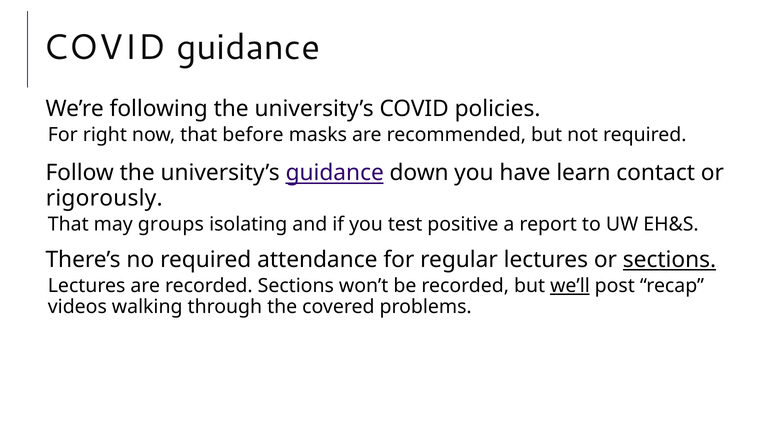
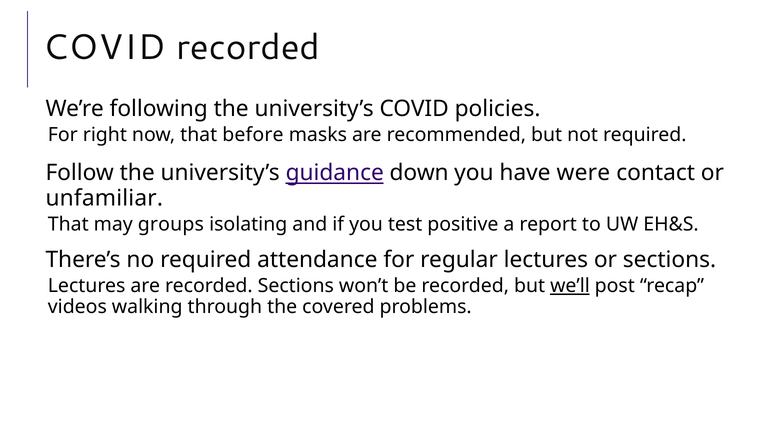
COVID guidance: guidance -> recorded
learn: learn -> were
rigorously: rigorously -> unfamiliar
sections at (669, 260) underline: present -> none
